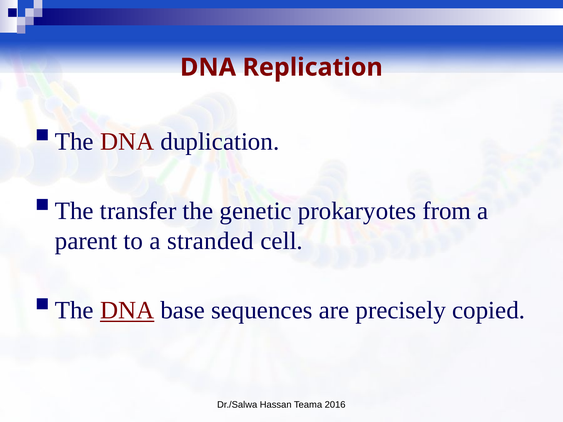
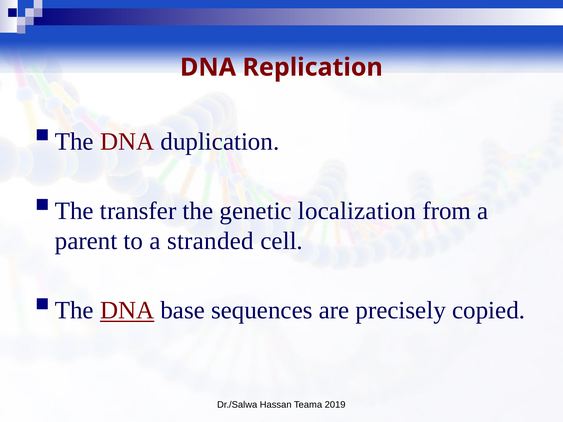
prokaryotes: prokaryotes -> localization
2016: 2016 -> 2019
